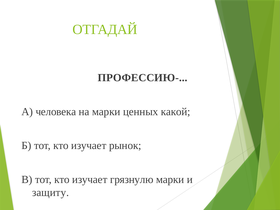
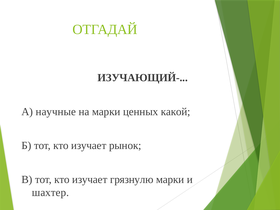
ПРОФЕССИЮ-: ПРОФЕССИЮ- -> ИЗУЧАЮЩИЙ-
человека: человека -> научные
защиту: защиту -> шахтер
